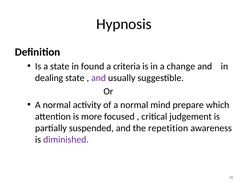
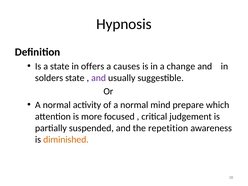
found: found -> offers
criteria: criteria -> causes
dealing: dealing -> solders
diminished colour: purple -> orange
